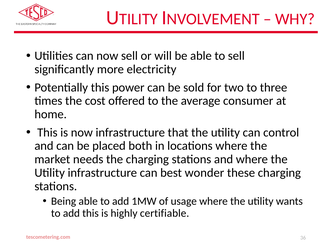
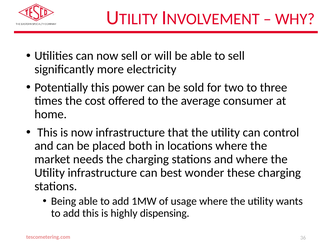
certifiable: certifiable -> dispensing
